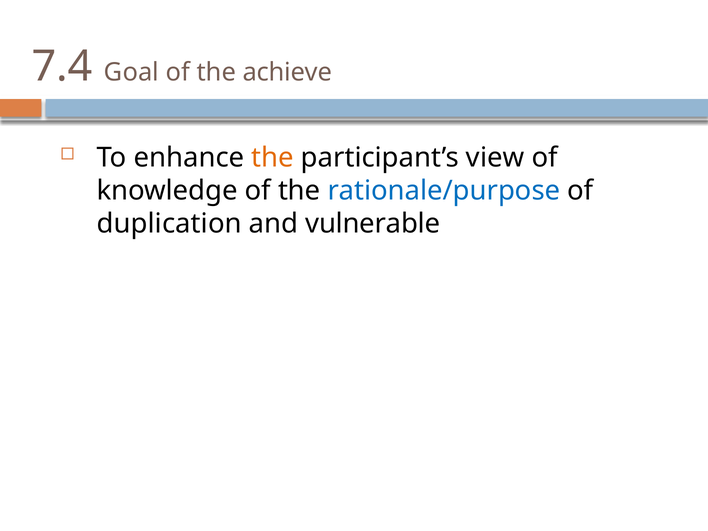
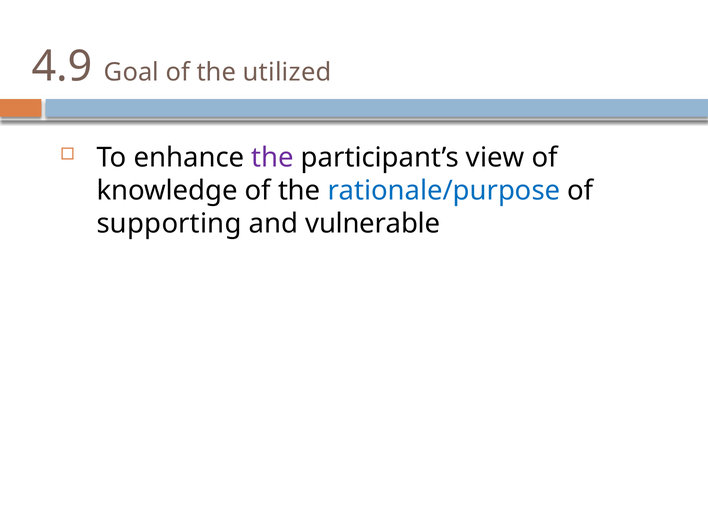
7.4: 7.4 -> 4.9
achieve: achieve -> utilized
the at (273, 158) colour: orange -> purple
duplication: duplication -> supporting
